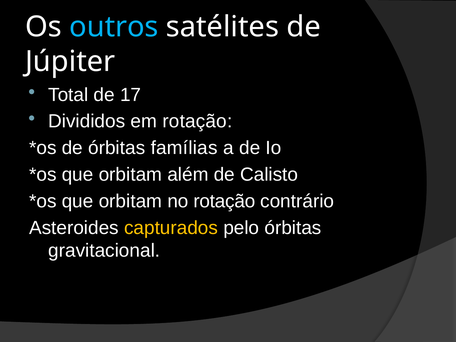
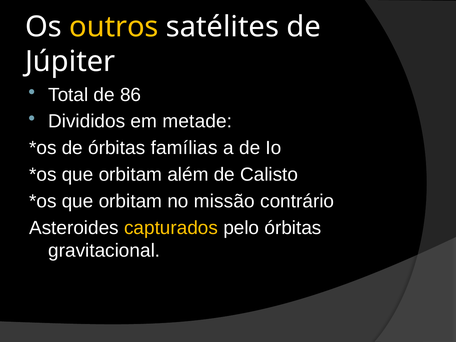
outros colour: light blue -> yellow
17: 17 -> 86
em rotação: rotação -> metade
no rotação: rotação -> missão
